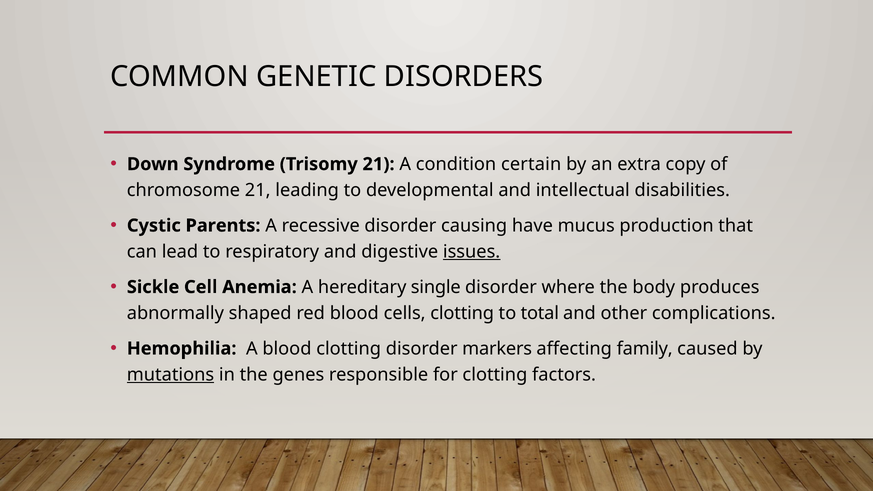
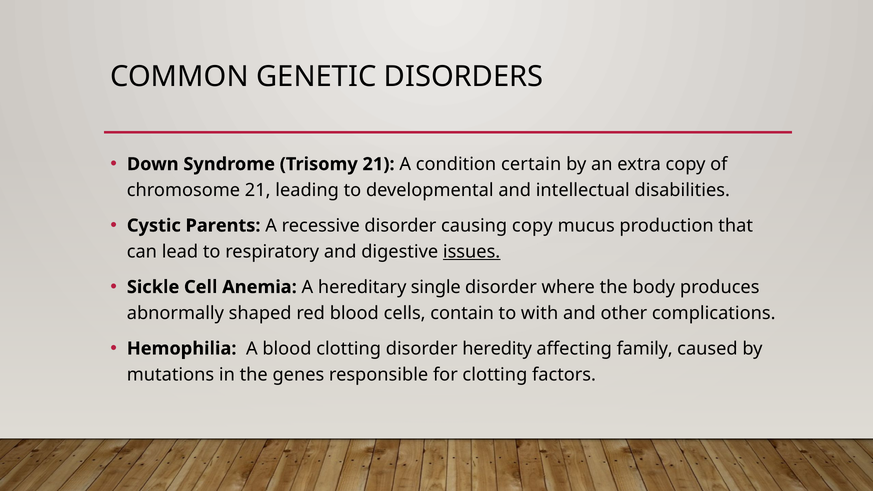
causing have: have -> copy
cells clotting: clotting -> contain
total: total -> with
markers: markers -> heredity
mutations underline: present -> none
